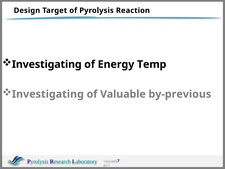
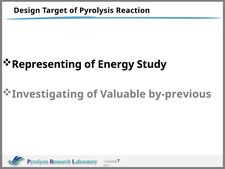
Investigating at (47, 64): Investigating -> Representing
Temp: Temp -> Study
